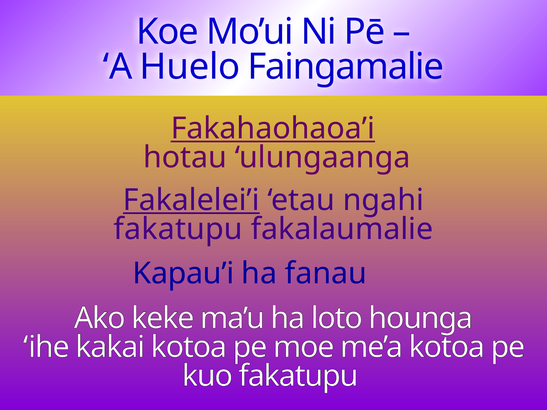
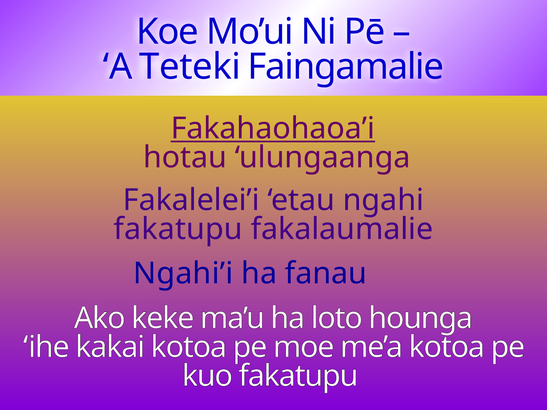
Huelo: Huelo -> Teteki
Fakalelei’i underline: present -> none
Kapau’i: Kapau’i -> Ngahi’i
